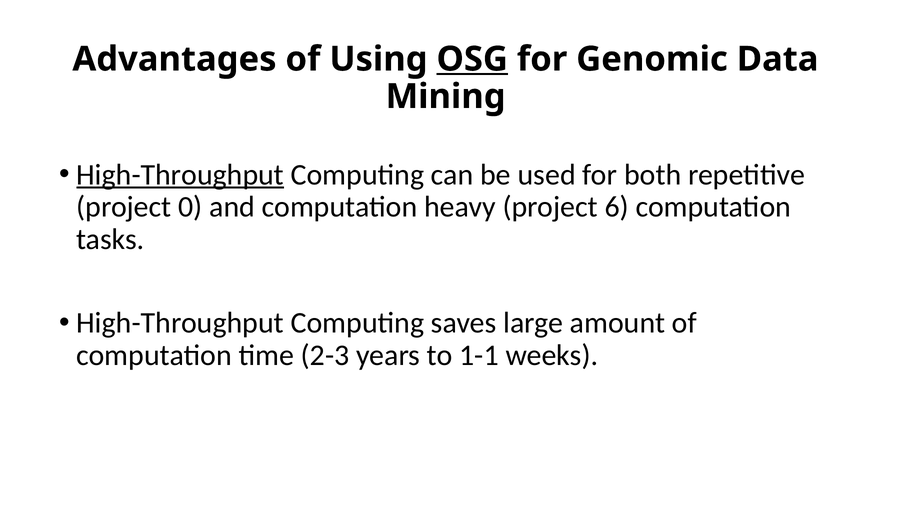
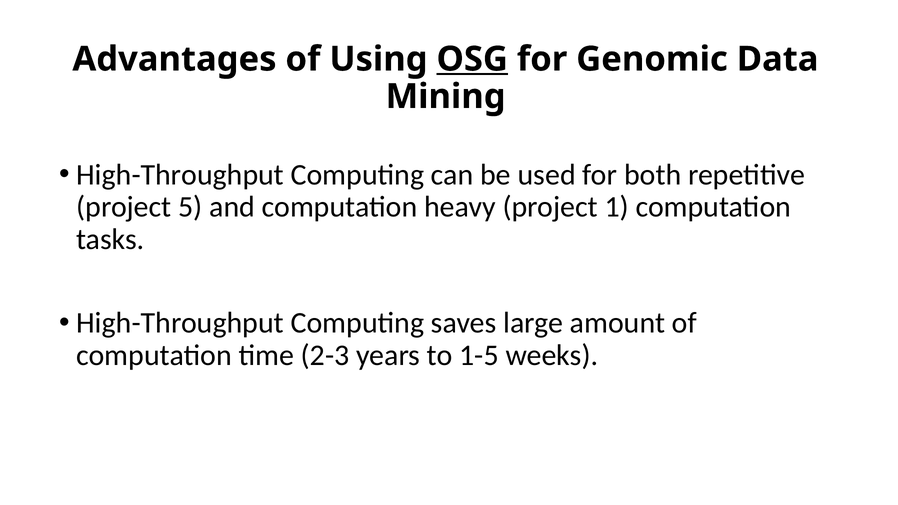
High-Throughput at (180, 175) underline: present -> none
0: 0 -> 5
6: 6 -> 1
1-1: 1-1 -> 1-5
